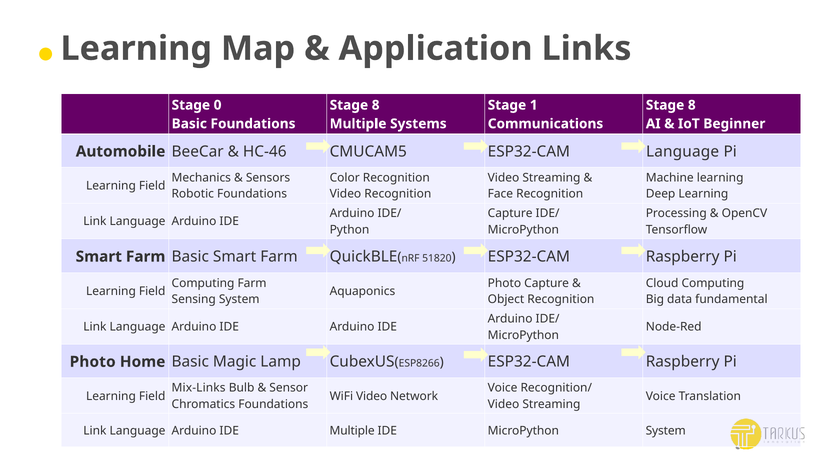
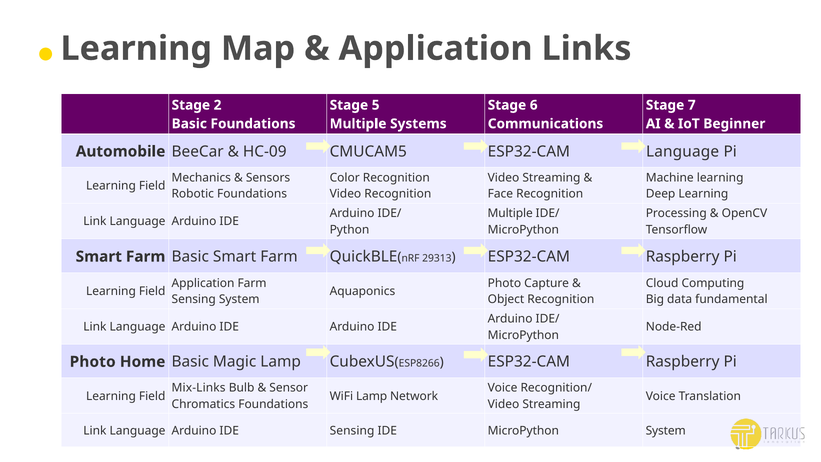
0: 0 -> 2
8 at (376, 105): 8 -> 5
1: 1 -> 6
8 at (692, 105): 8 -> 7
HC-46: HC-46 -> HC-09
Capture at (510, 213): Capture -> Multiple
51820: 51820 -> 29313
Computing at (203, 283): Computing -> Application
WiFi Video: Video -> Lamp
IDE Multiple: Multiple -> Sensing
